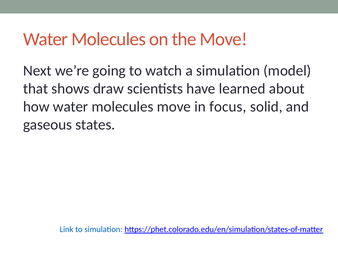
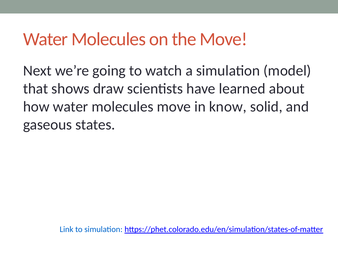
focus: focus -> know
